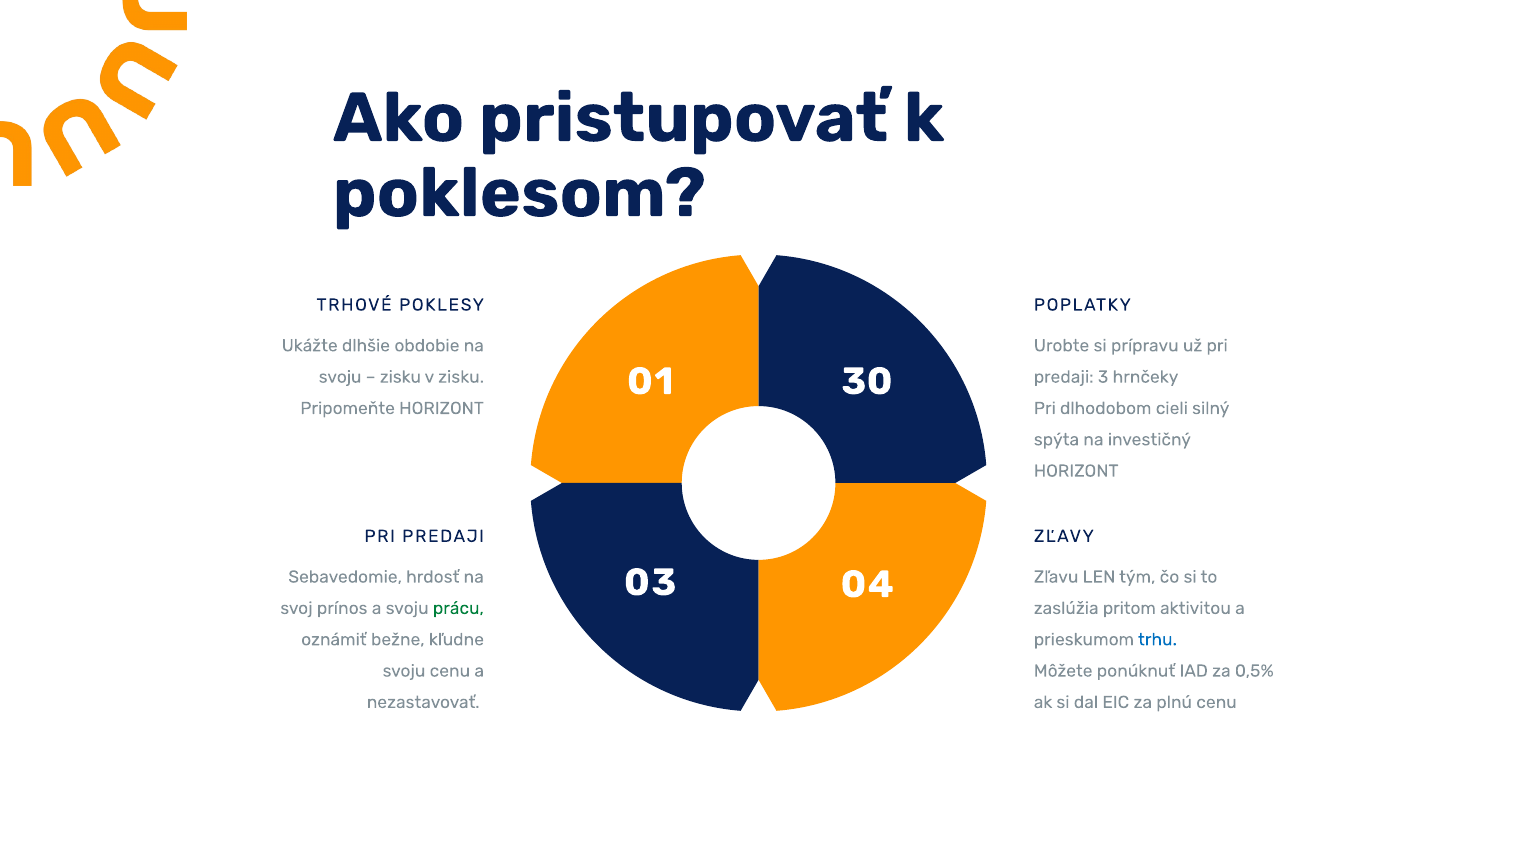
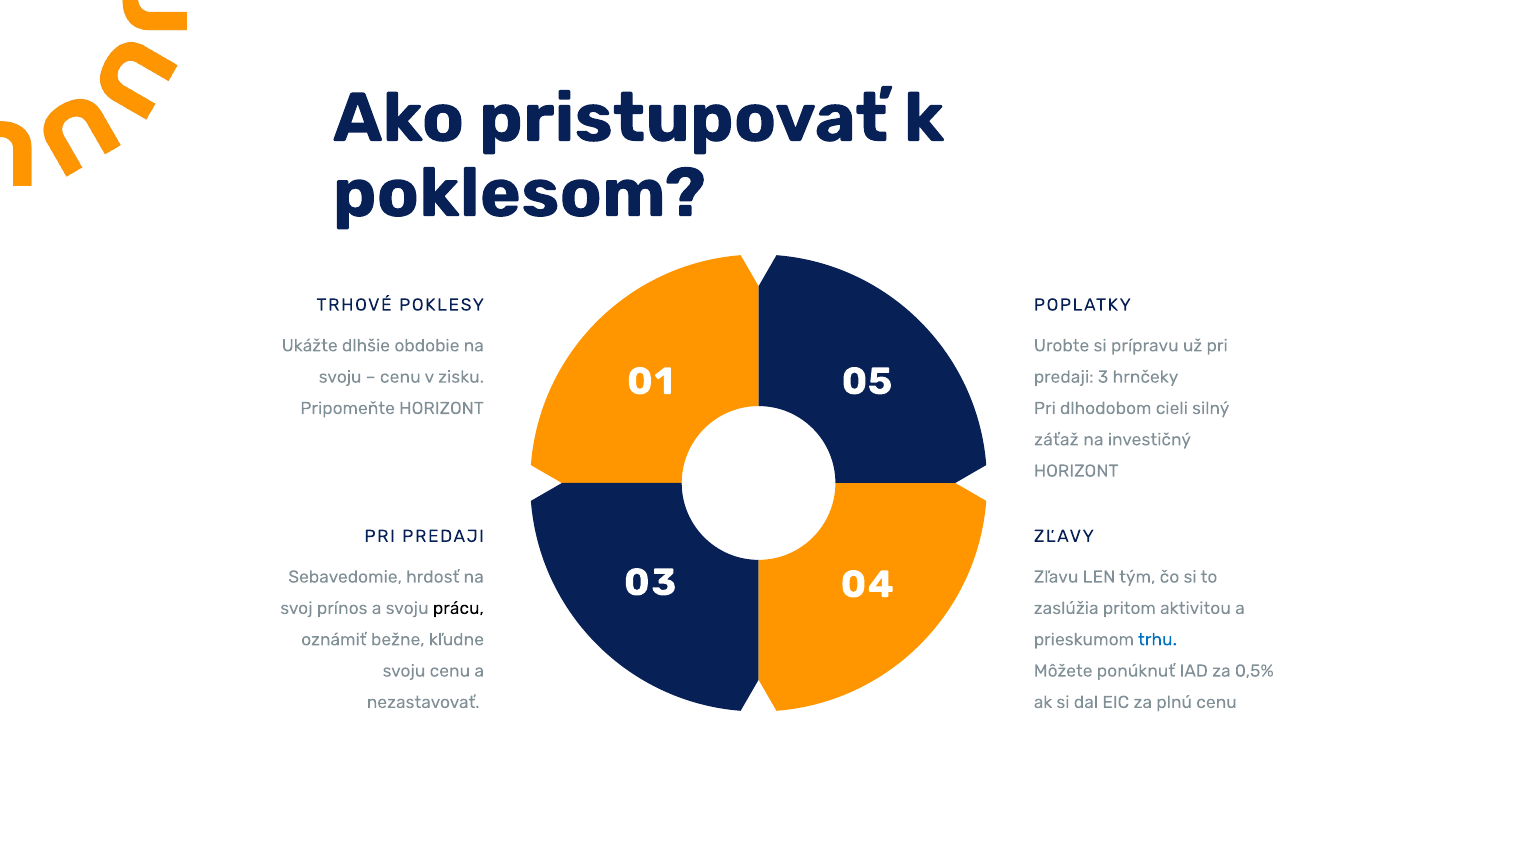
zisku at (400, 377): zisku -> cenu
30: 30 -> 05
spýta: spýta -> záťaž
prácu colour: green -> black
